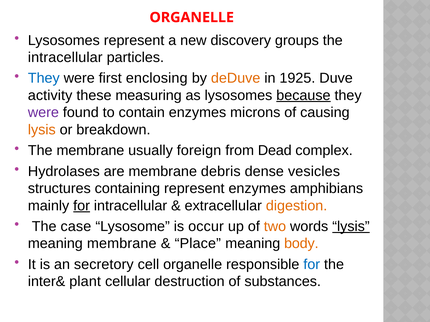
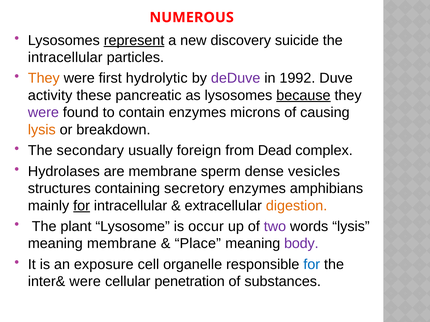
ORGANELLE at (192, 17): ORGANELLE -> NUMEROUS
represent at (134, 40) underline: none -> present
groups: groups -> suicide
They at (44, 78) colour: blue -> orange
enclosing: enclosing -> hydrolytic
deDuve colour: orange -> purple
1925: 1925 -> 1992
measuring: measuring -> pancreatic
The membrane: membrane -> secondary
debris: debris -> sperm
containing represent: represent -> secretory
case: case -> plant
two colour: orange -> purple
lysis at (351, 227) underline: present -> none
body colour: orange -> purple
secretory: secretory -> exposure
inter& plant: plant -> were
destruction: destruction -> penetration
